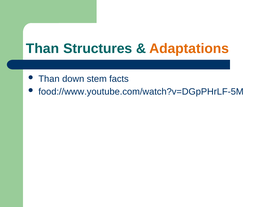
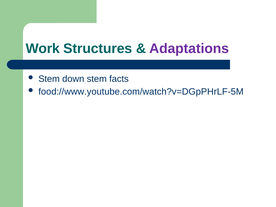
Than at (43, 49): Than -> Work
Adaptations colour: orange -> purple
Than at (49, 79): Than -> Stem
